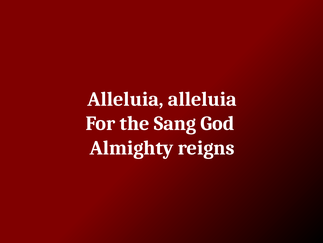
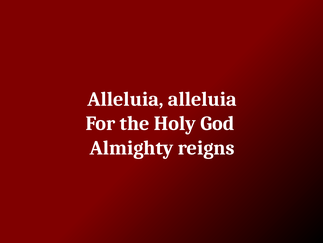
Sang: Sang -> Holy
